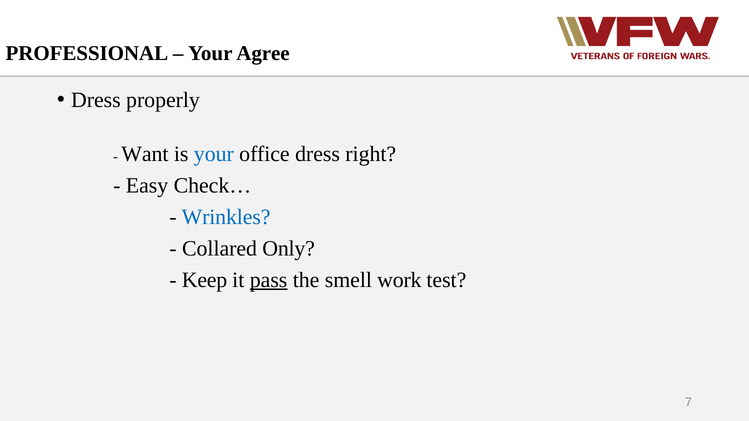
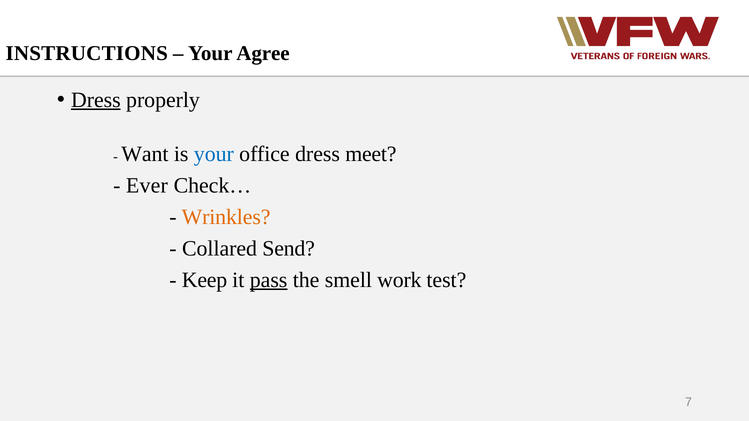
PROFESSIONAL: PROFESSIONAL -> INSTRUCTIONS
Dress at (96, 100) underline: none -> present
right: right -> meet
Easy: Easy -> Ever
Wrinkles colour: blue -> orange
Only: Only -> Send
